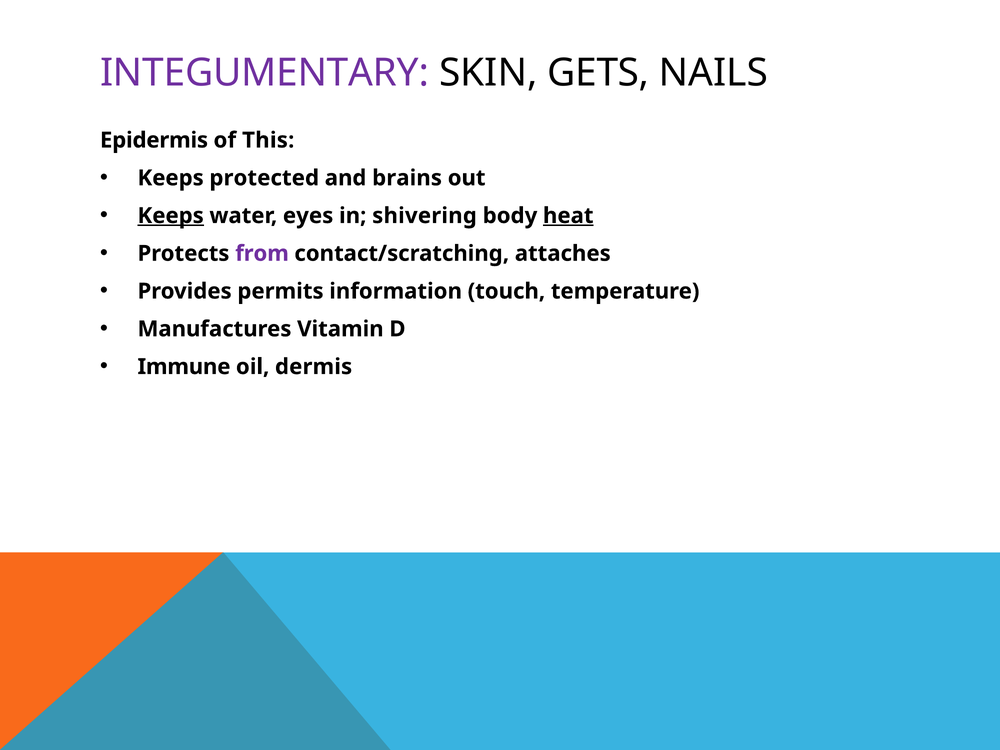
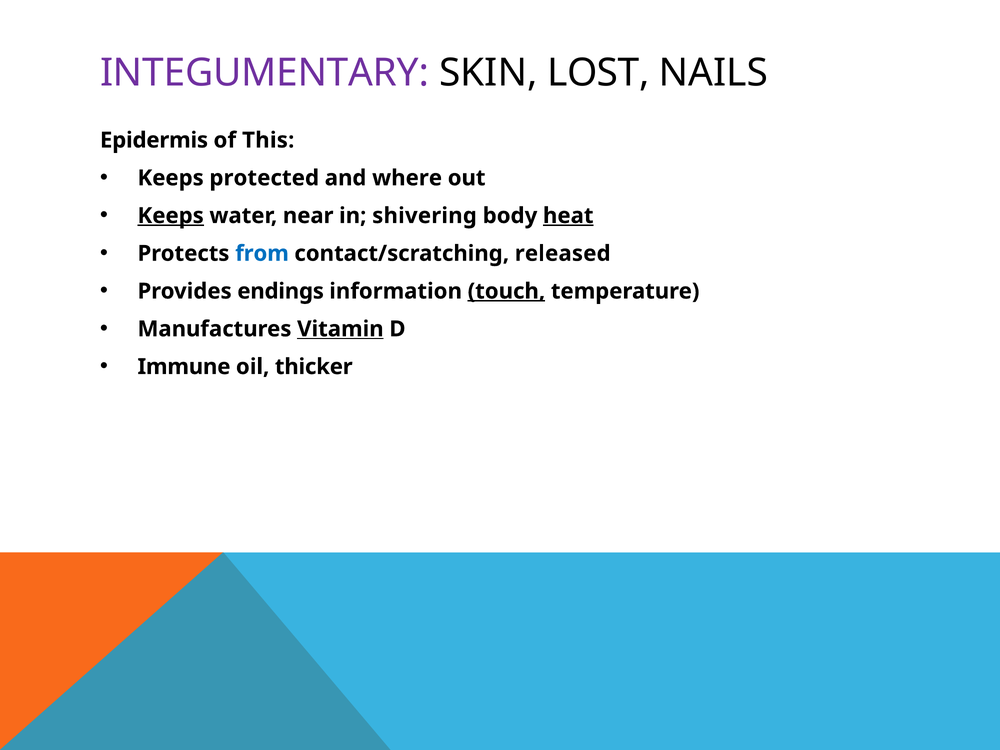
GETS: GETS -> LOST
brains: brains -> where
eyes: eyes -> near
from colour: purple -> blue
attaches: attaches -> released
permits: permits -> endings
touch underline: none -> present
Vitamin underline: none -> present
dermis: dermis -> thicker
